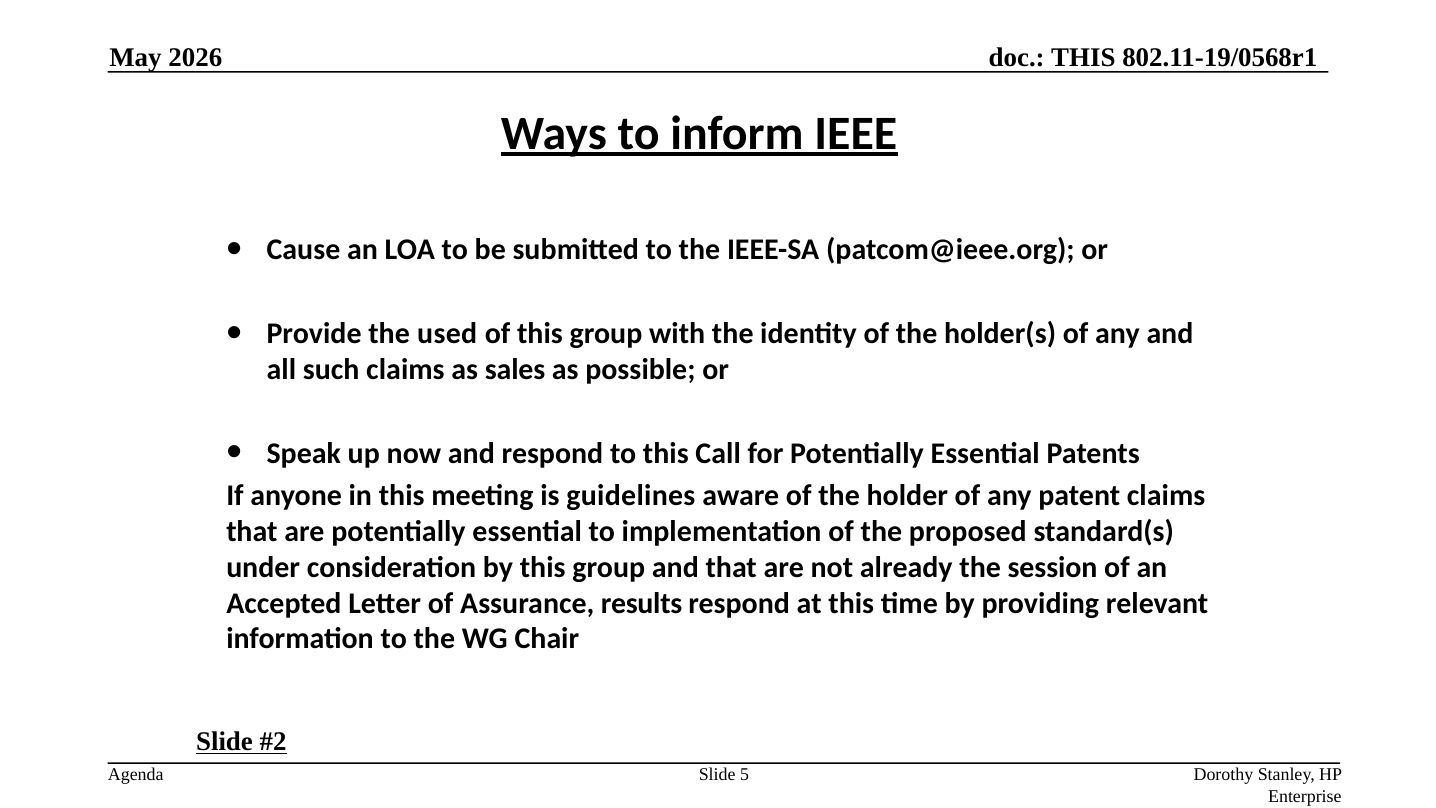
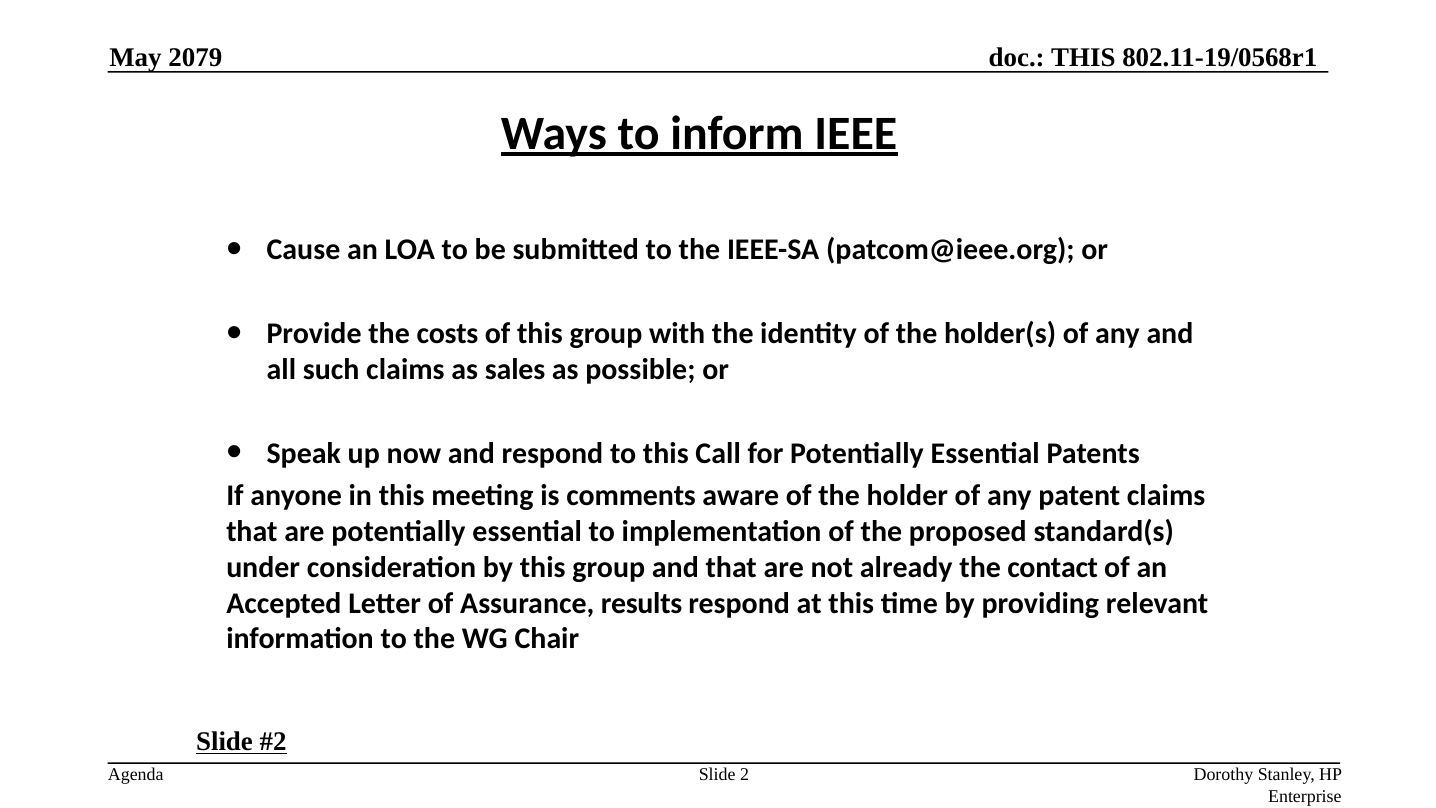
2026: 2026 -> 2079
used: used -> costs
guidelines: guidelines -> comments
session: session -> contact
5: 5 -> 2
